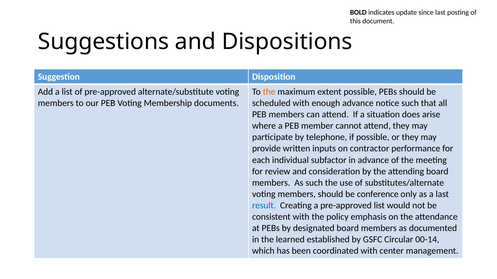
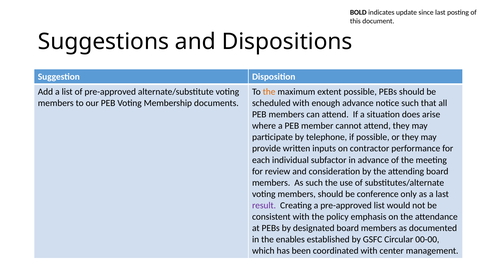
result colour: blue -> purple
learned: learned -> enables
00-14: 00-14 -> 00-00
